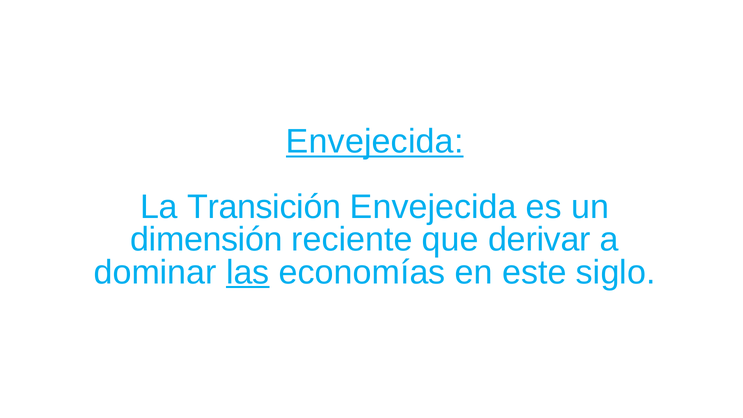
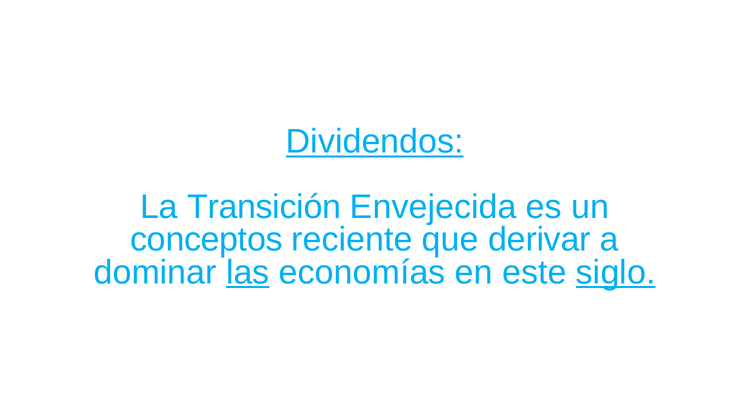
Envejecida at (375, 142): Envejecida -> Dividendos
dimensión: dimensión -> conceptos
siglo underline: none -> present
